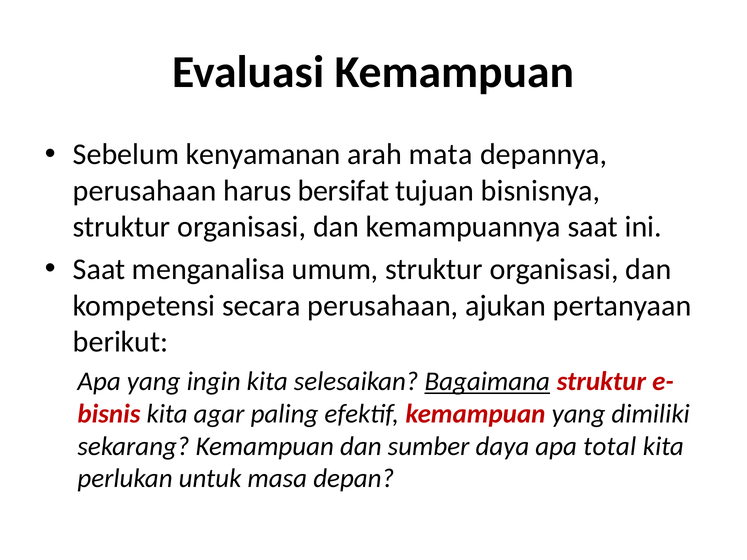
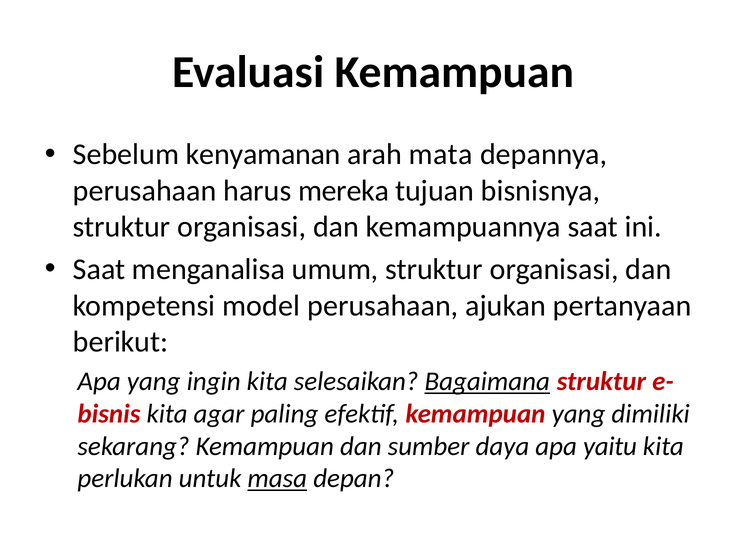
bersifat: bersifat -> mereka
secara: secara -> model
total: total -> yaitu
masa underline: none -> present
